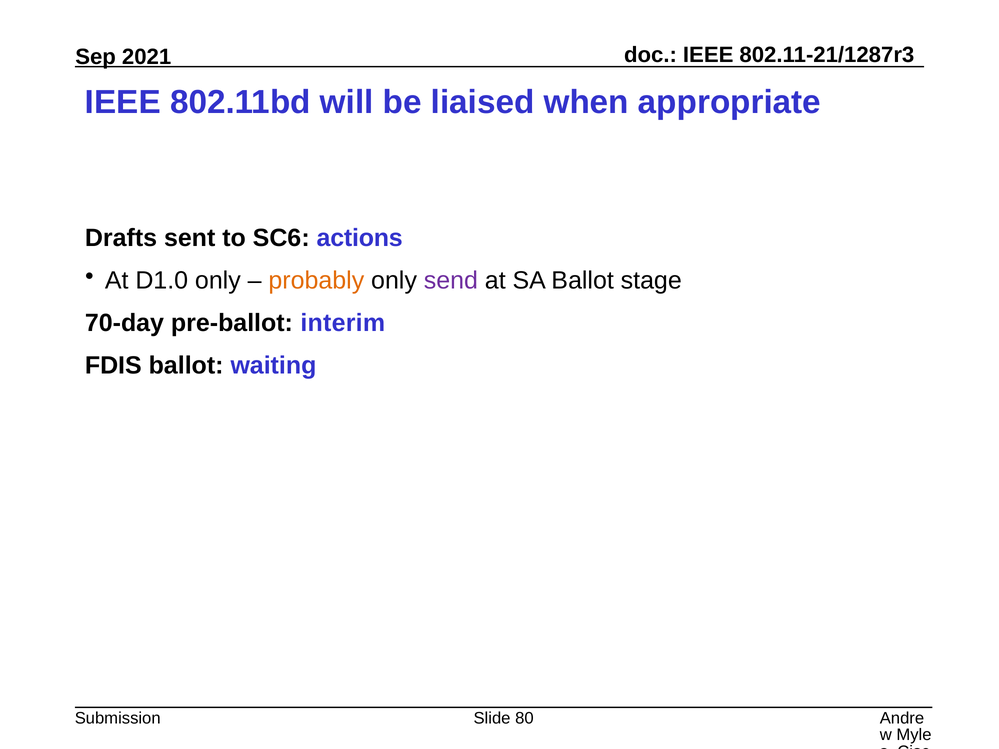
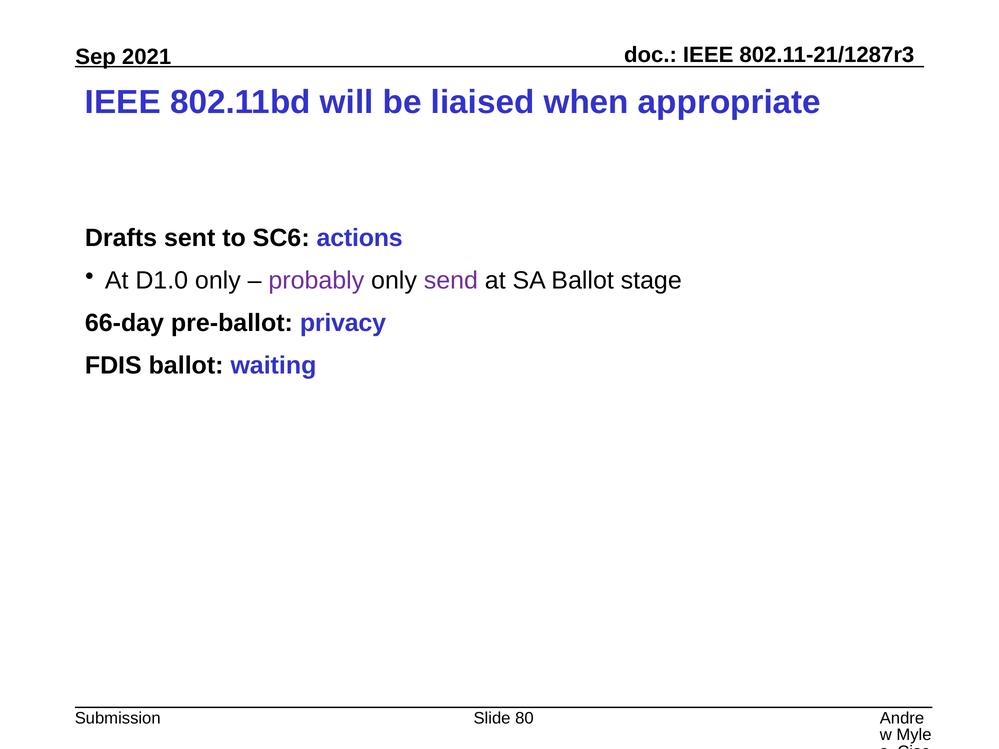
probably colour: orange -> purple
70-day: 70-day -> 66-day
interim: interim -> privacy
